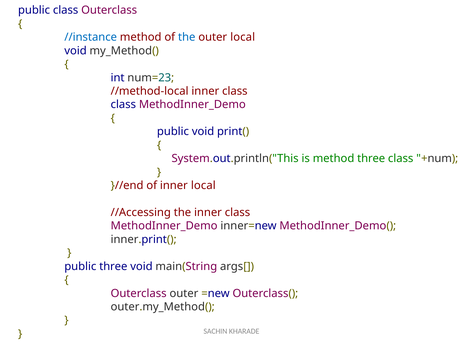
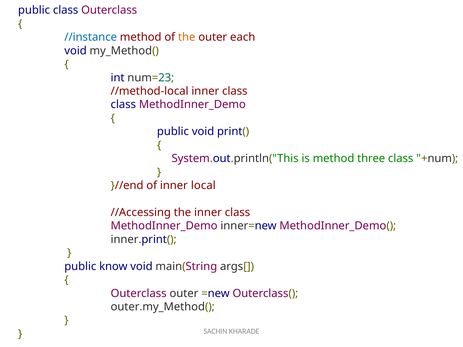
the at (187, 37) colour: blue -> orange
outer local: local -> each
public three: three -> know
